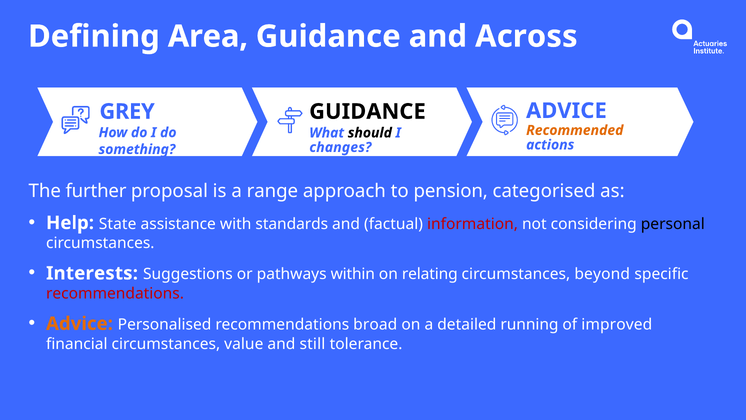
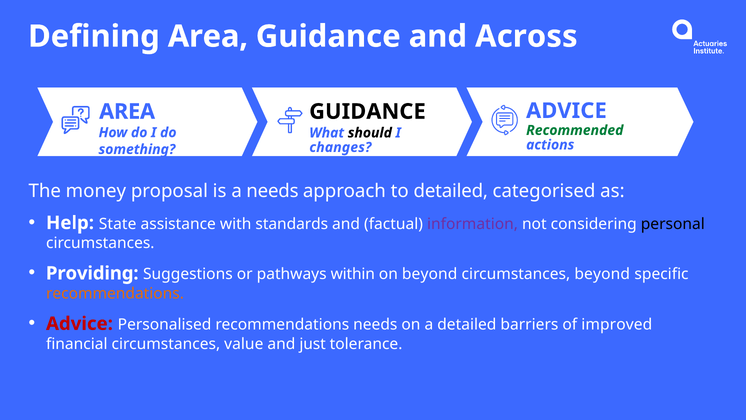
GREY at (127, 112): GREY -> AREA
Recommended colour: orange -> green
further: further -> money
a range: range -> needs
to pension: pension -> detailed
information colour: red -> purple
Interests: Interests -> Providing
on relating: relating -> beyond
recommendations at (115, 293) colour: red -> orange
Advice at (79, 323) colour: orange -> red
recommendations broad: broad -> needs
running: running -> barriers
still: still -> just
